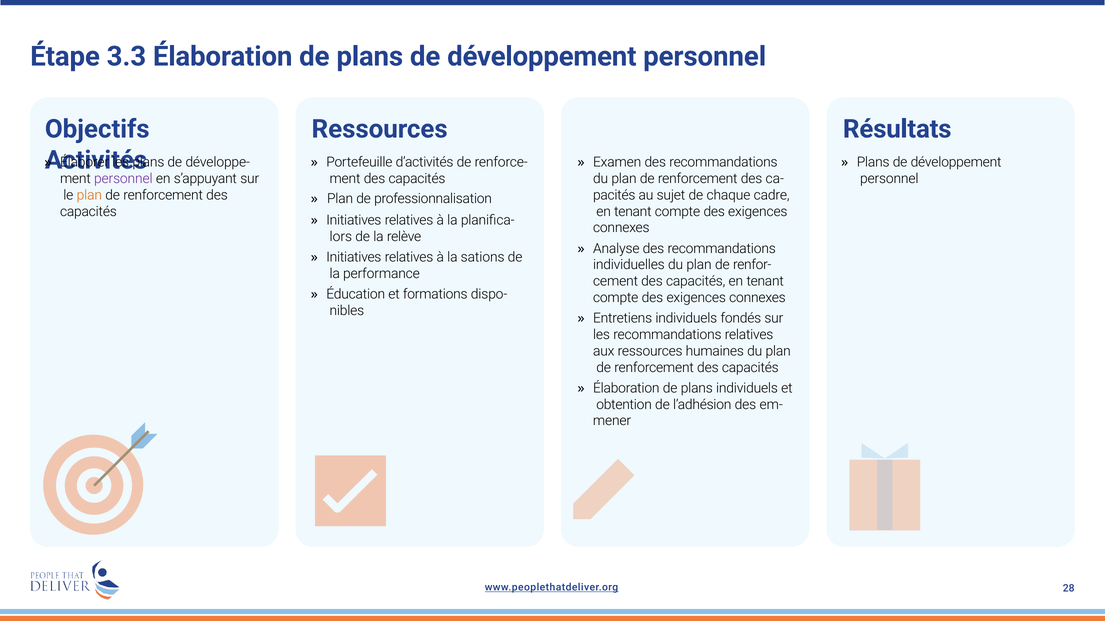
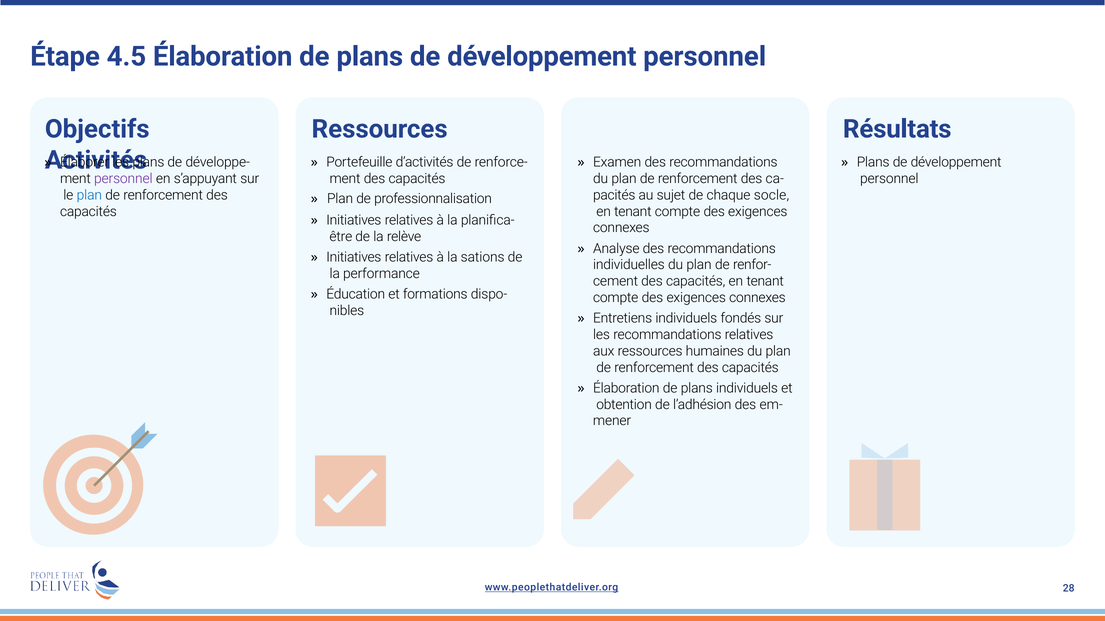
3.3: 3.3 -> 4.5
cadre: cadre -> socle
plan at (89, 195) colour: orange -> blue
lors: lors -> être
